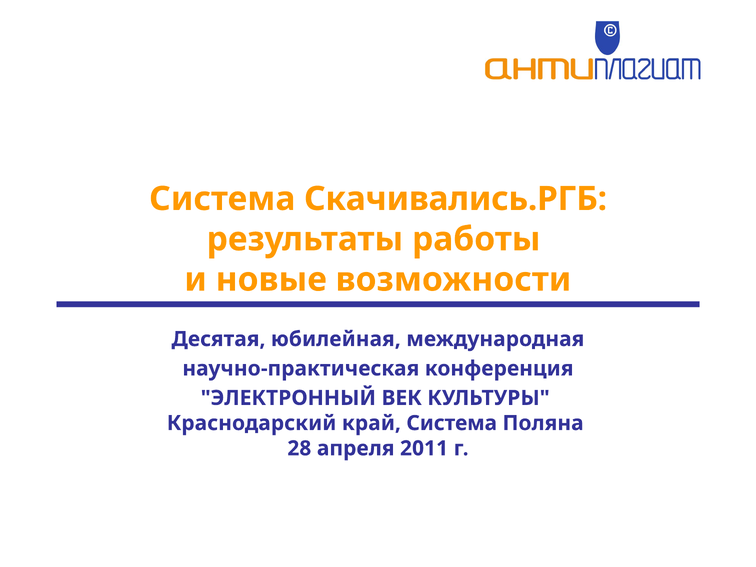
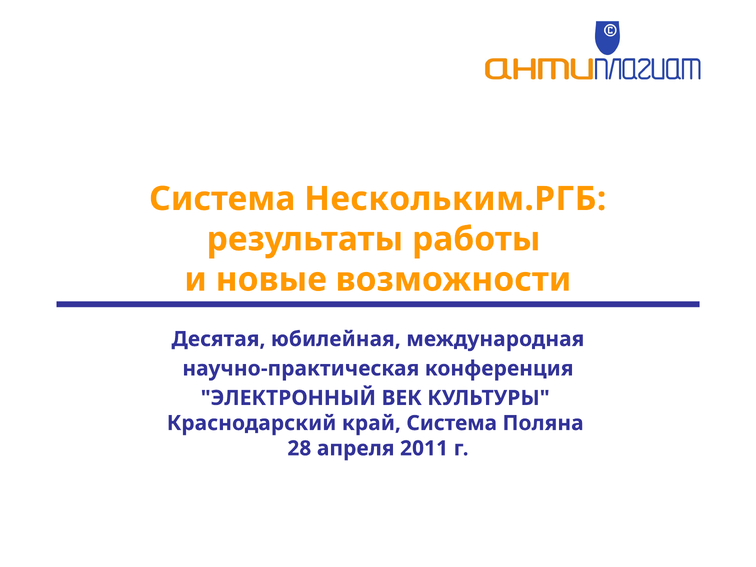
Скачивались.РГБ: Скачивались.РГБ -> Нескольким.РГБ
